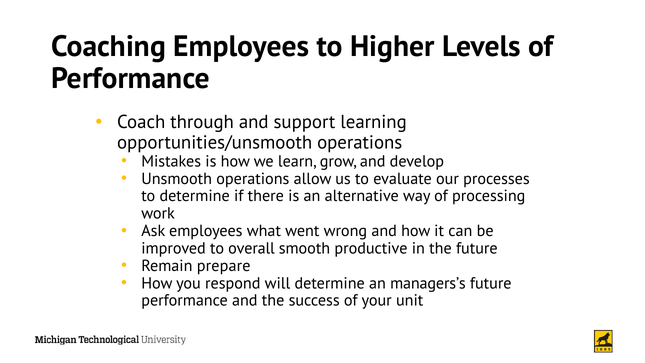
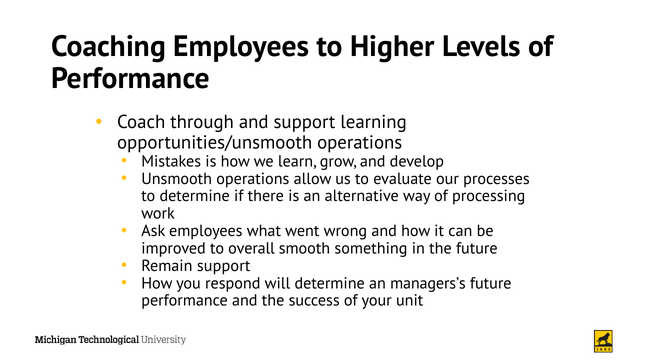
productive: productive -> something
Remain prepare: prepare -> support
